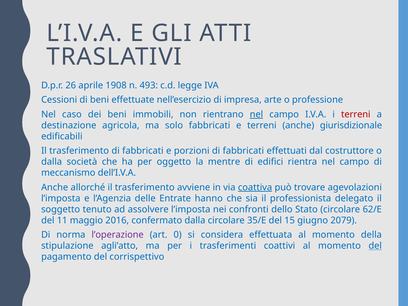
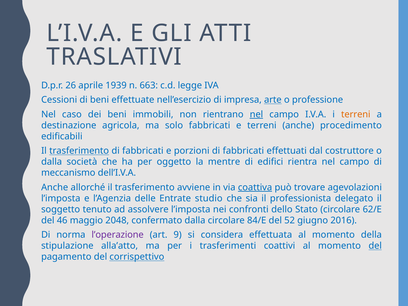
1908: 1908 -> 1939
493: 493 -> 663
arte underline: none -> present
terreni at (356, 114) colour: red -> orange
giurisdizionale: giurisdizionale -> procedimento
trasferimento at (79, 151) underline: none -> present
hanno: hanno -> studio
11: 11 -> 46
2016: 2016 -> 2048
35/E: 35/E -> 84/E
15: 15 -> 52
2079: 2079 -> 2016
0: 0 -> 9
agli’atto: agli’atto -> alla’atto
corrispettivo underline: none -> present
